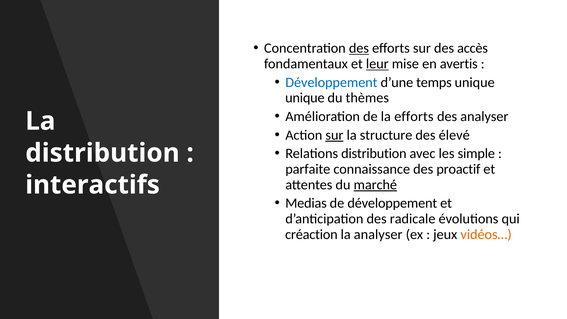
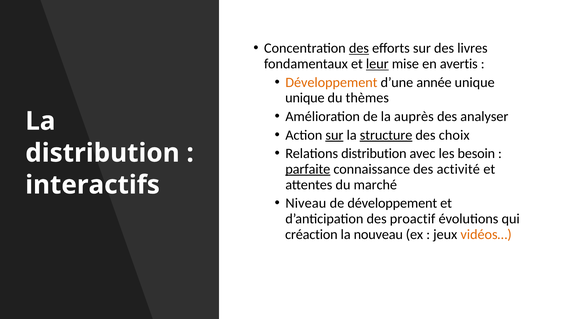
accès: accès -> livres
Développement at (331, 82) colour: blue -> orange
temps: temps -> année
la efforts: efforts -> auprès
structure underline: none -> present
élevé: élevé -> choix
simple: simple -> besoin
parfaite underline: none -> present
proactif: proactif -> activité
marché underline: present -> none
Medias: Medias -> Niveau
radicale: radicale -> proactif
la analyser: analyser -> nouveau
